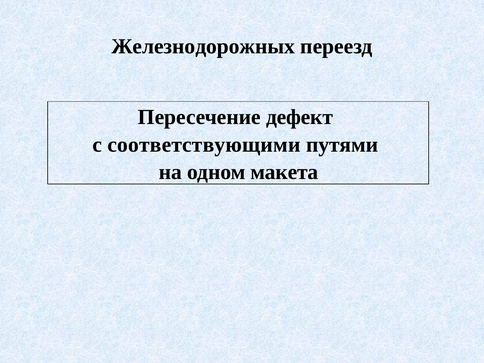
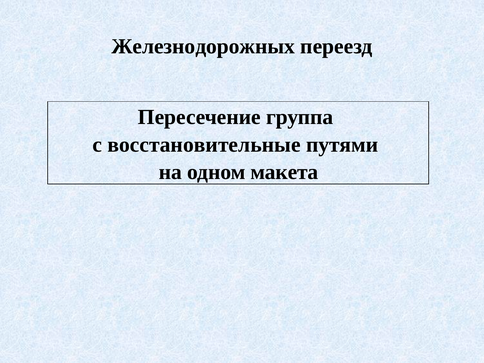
дефект: дефект -> группа
соответствующими: соответствующими -> восстановительные
